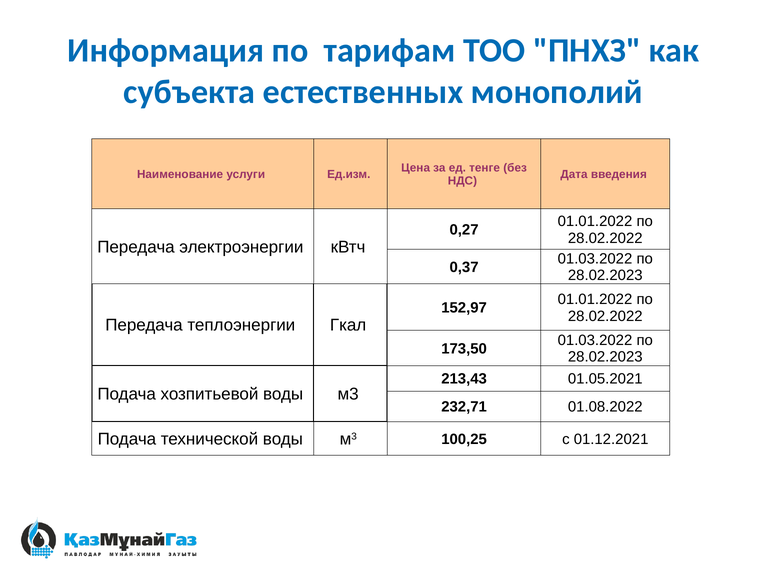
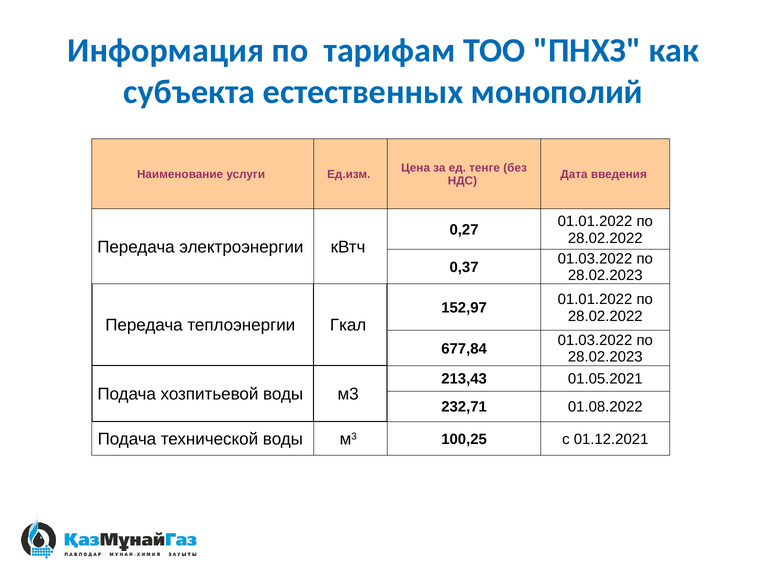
173,50: 173,50 -> 677,84
